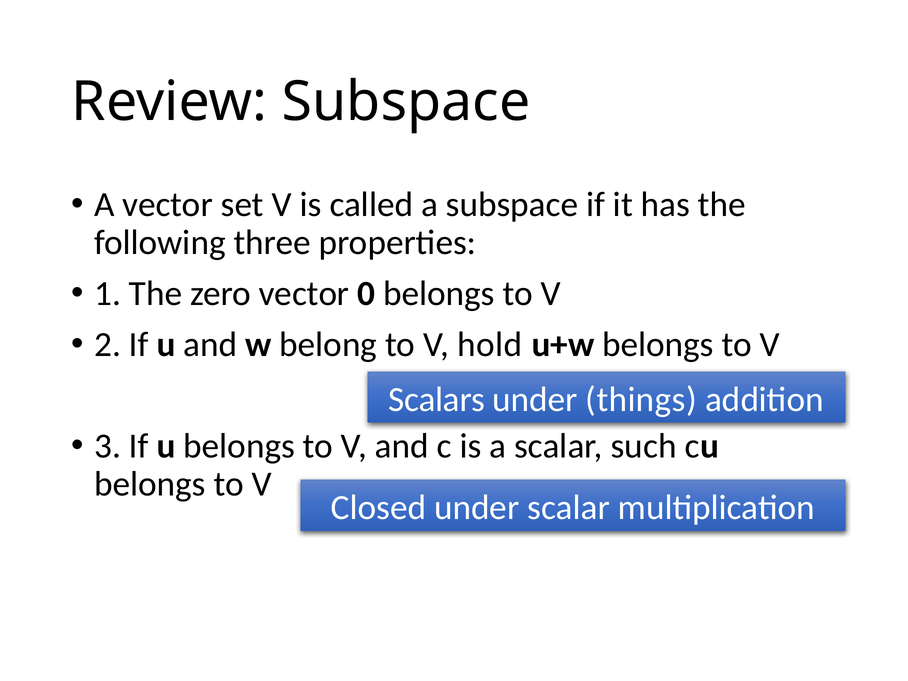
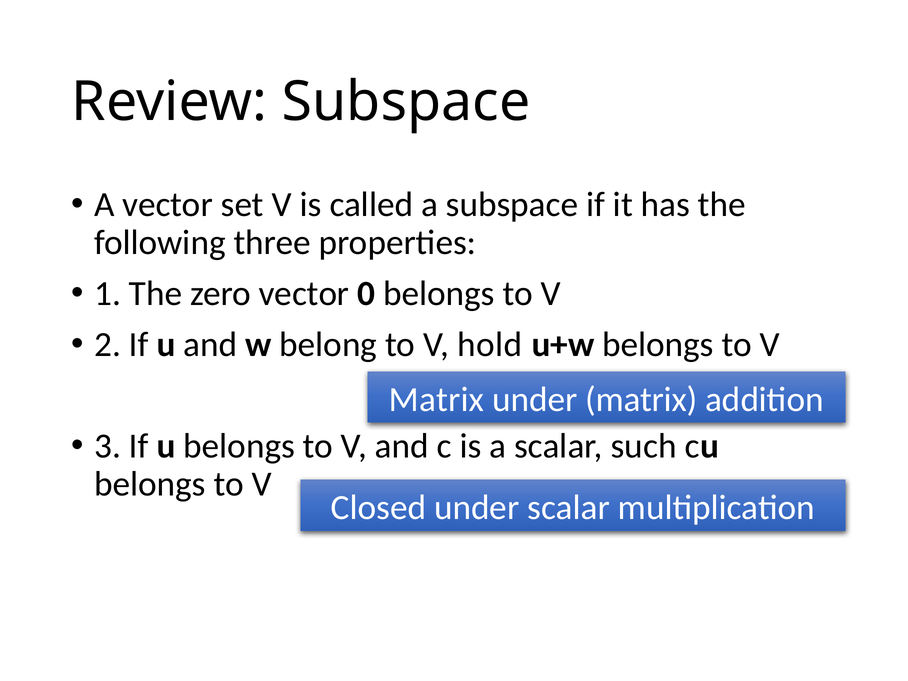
Scalars at (437, 399): Scalars -> Matrix
under things: things -> matrix
